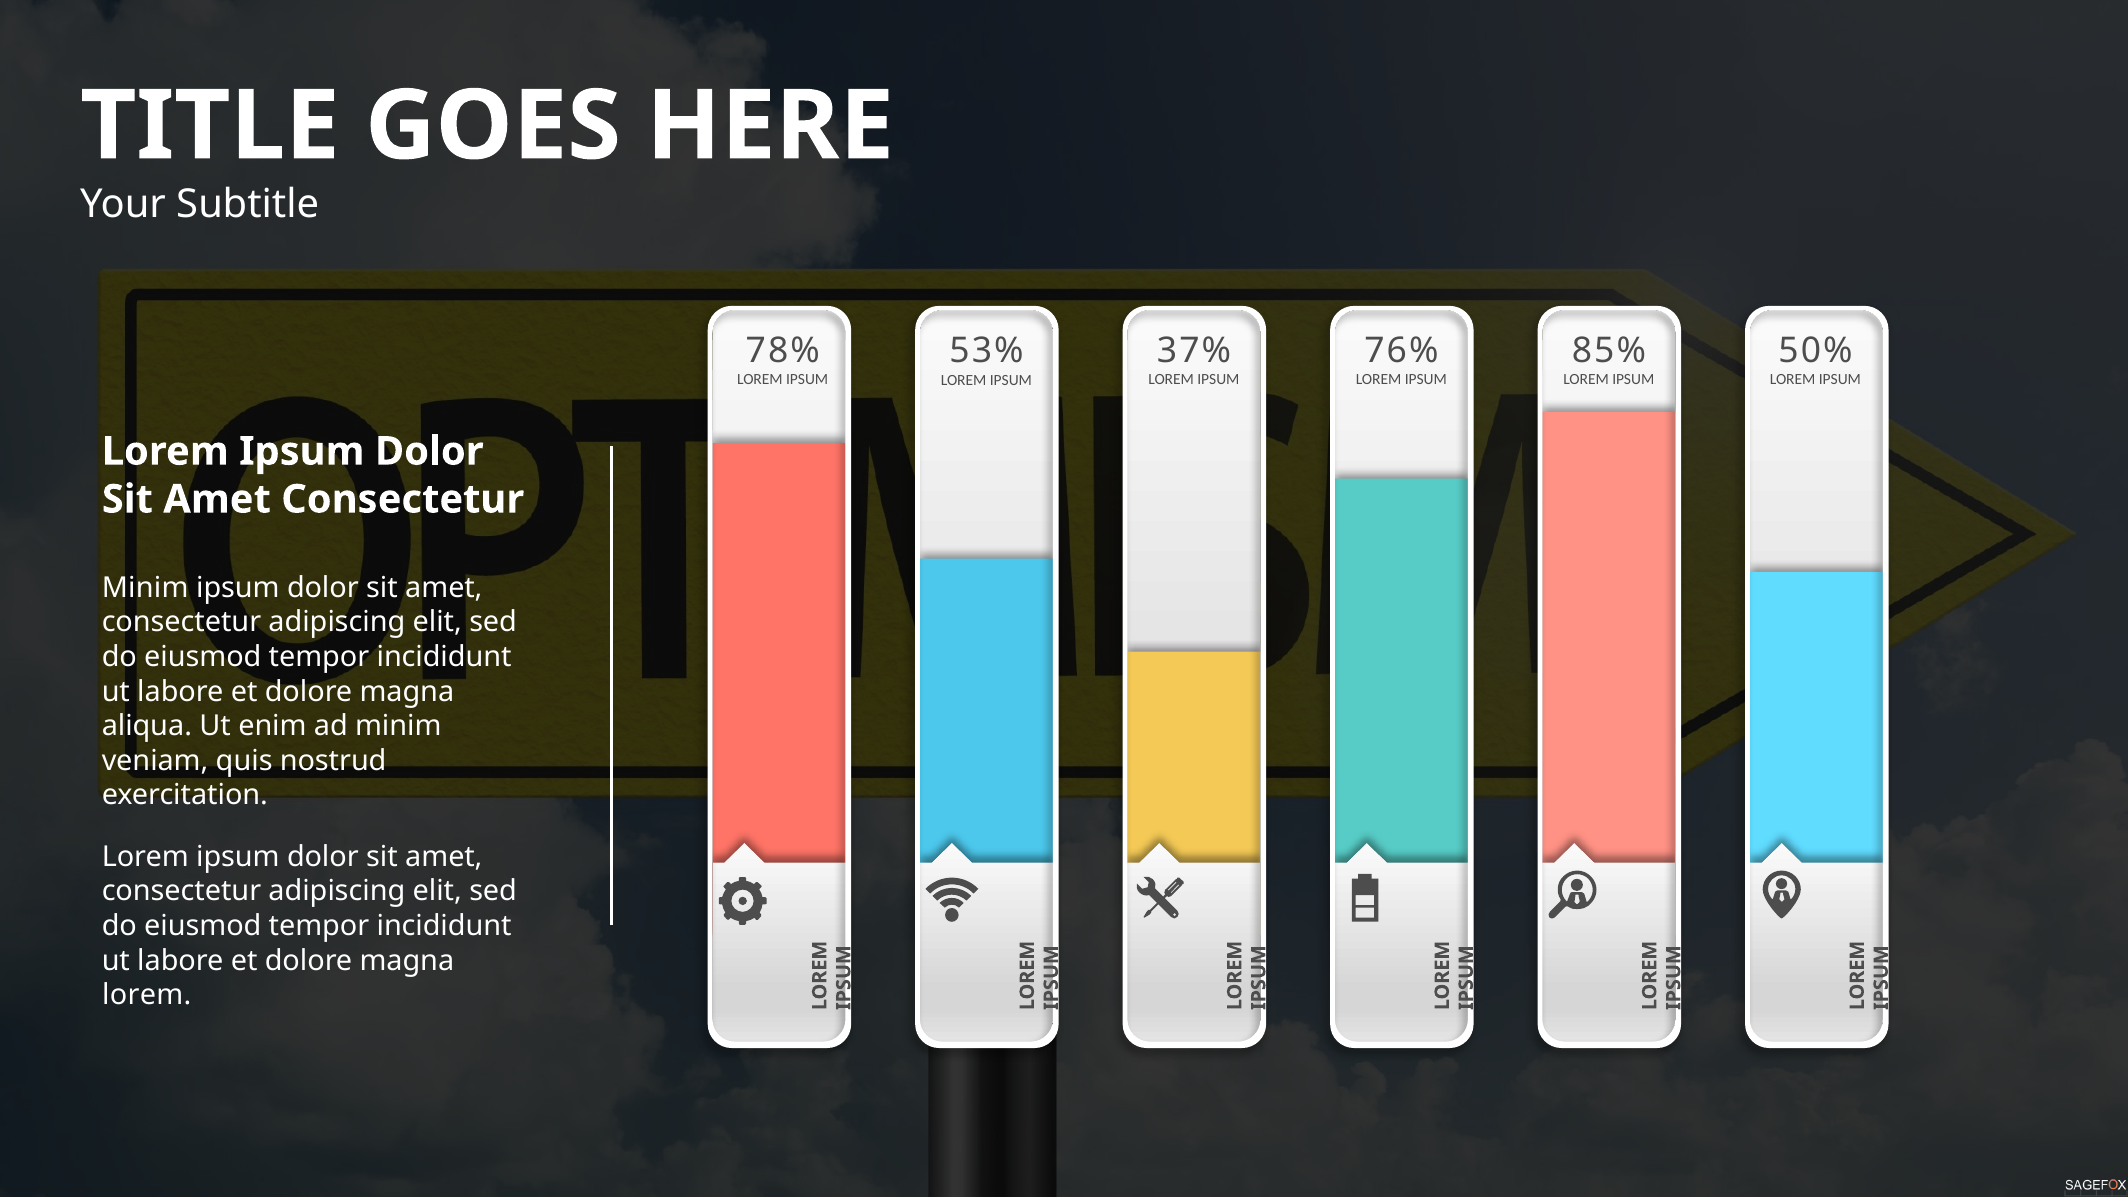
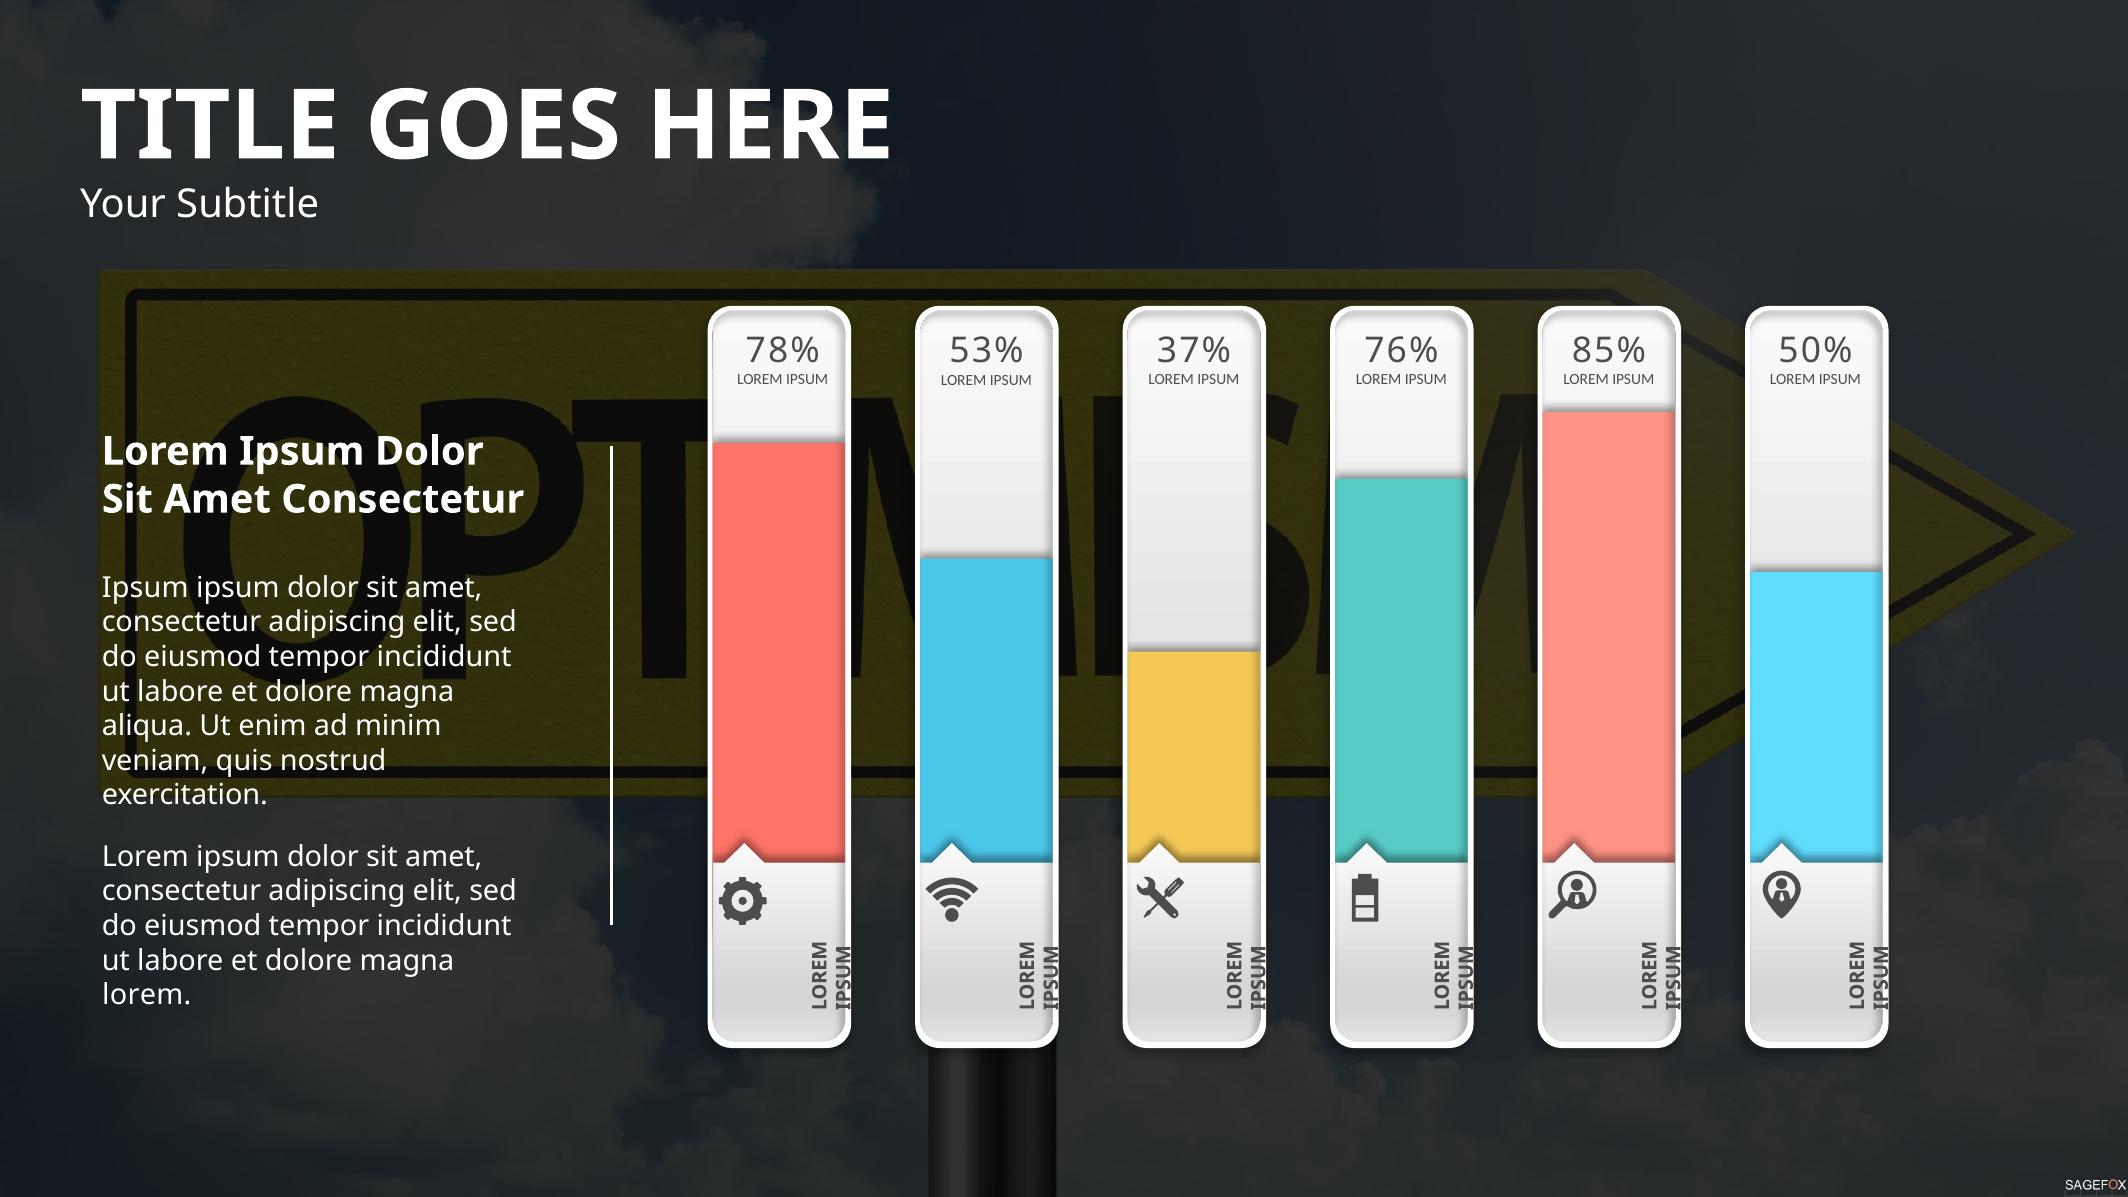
Minim at (145, 588): Minim -> Ipsum
